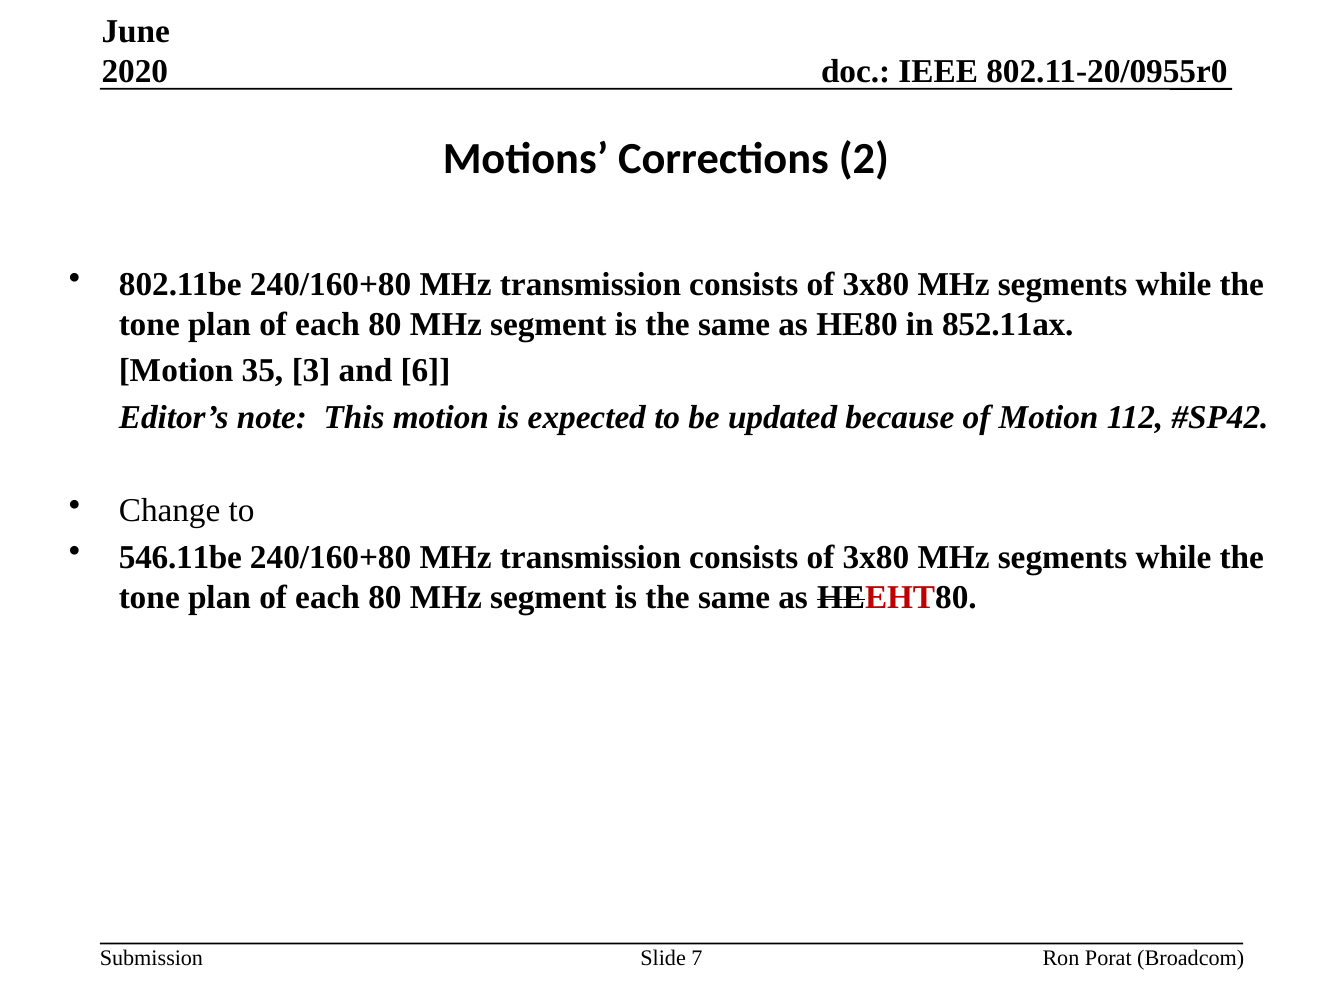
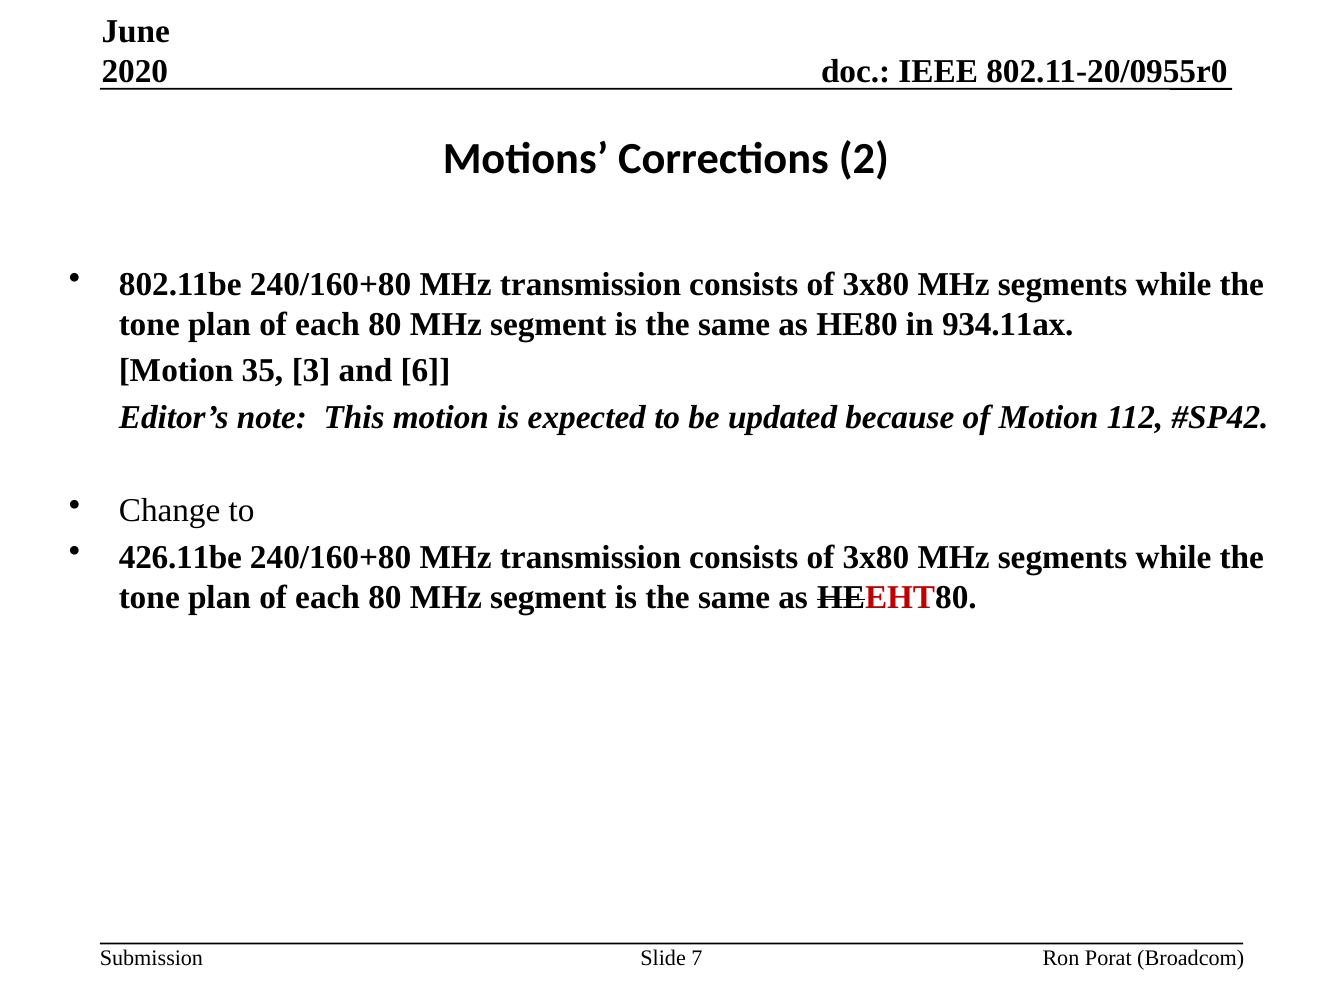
852.11ax: 852.11ax -> 934.11ax
546.11be: 546.11be -> 426.11be
